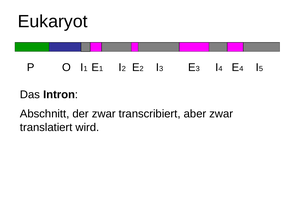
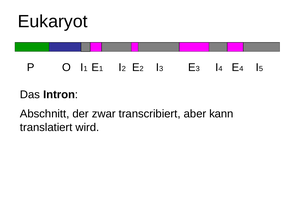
aber zwar: zwar -> kann
